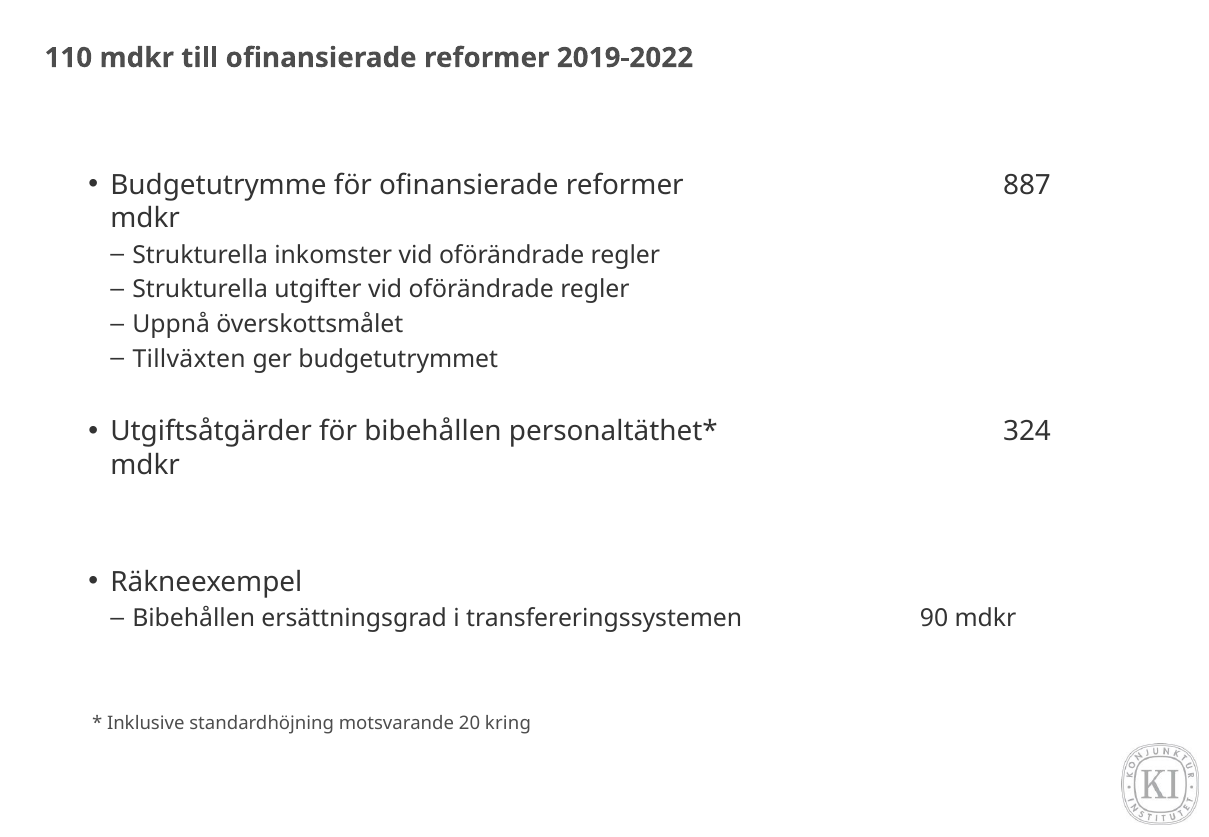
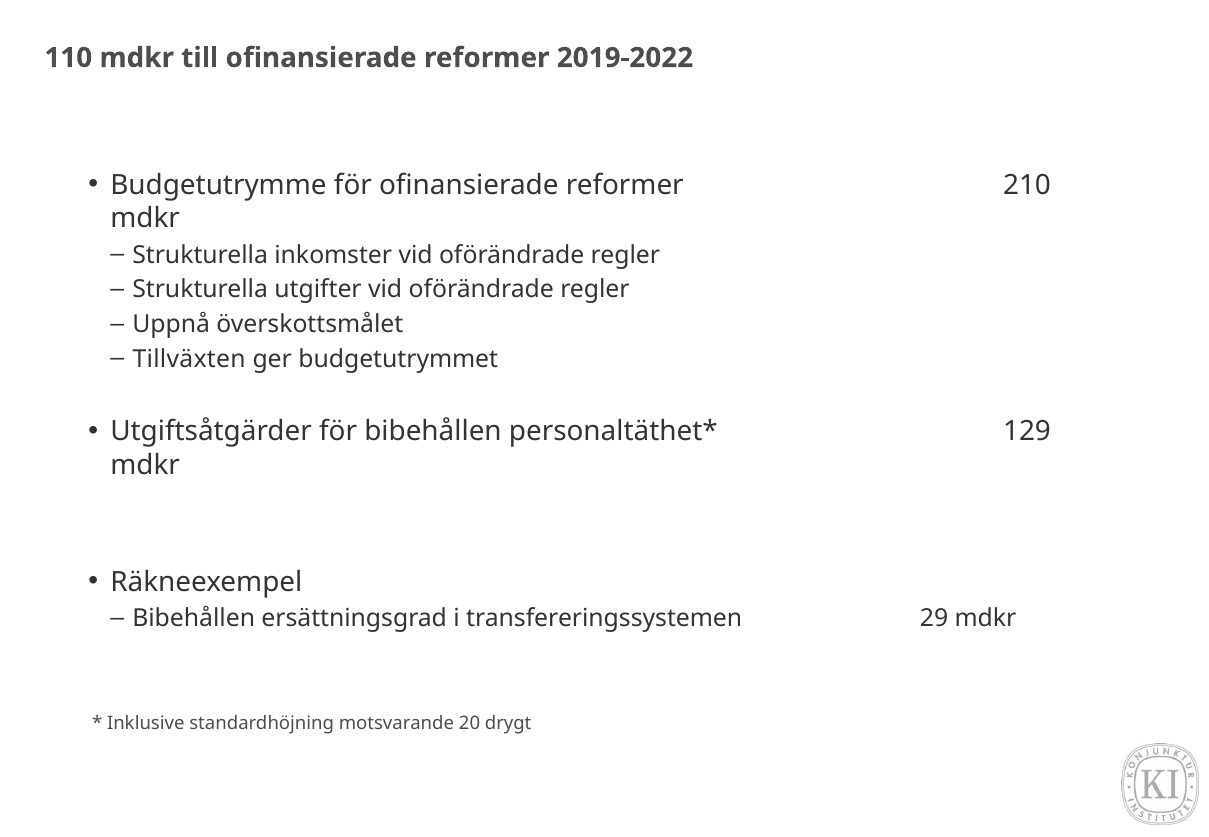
887: 887 -> 210
324: 324 -> 129
90: 90 -> 29
kring: kring -> drygt
